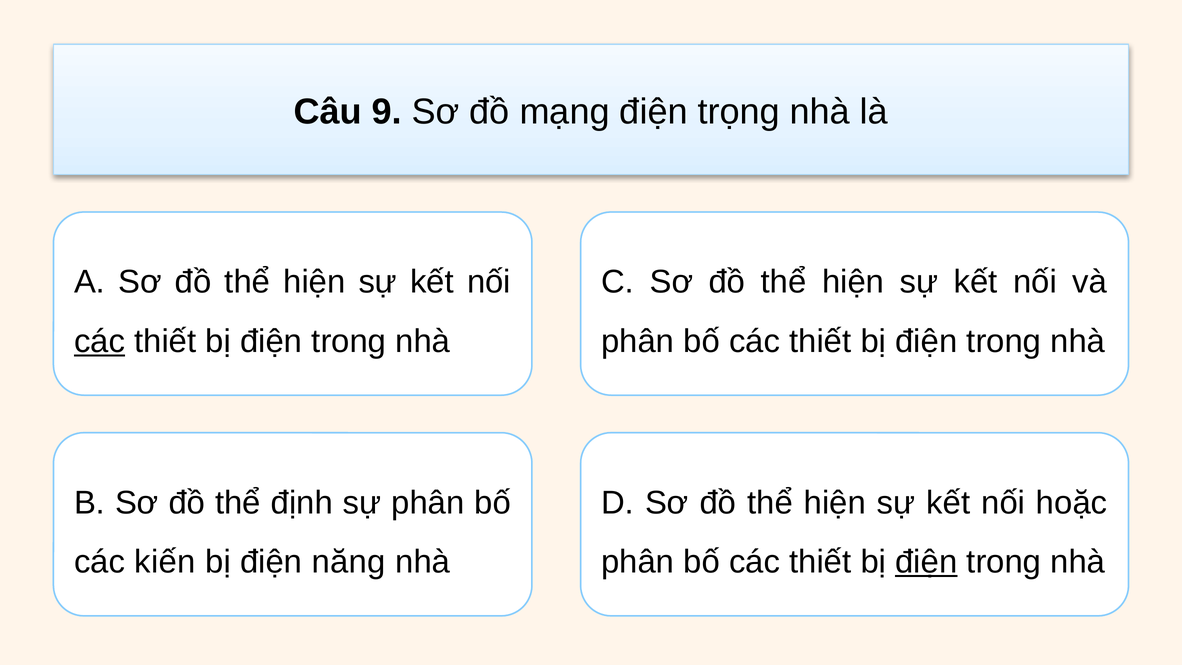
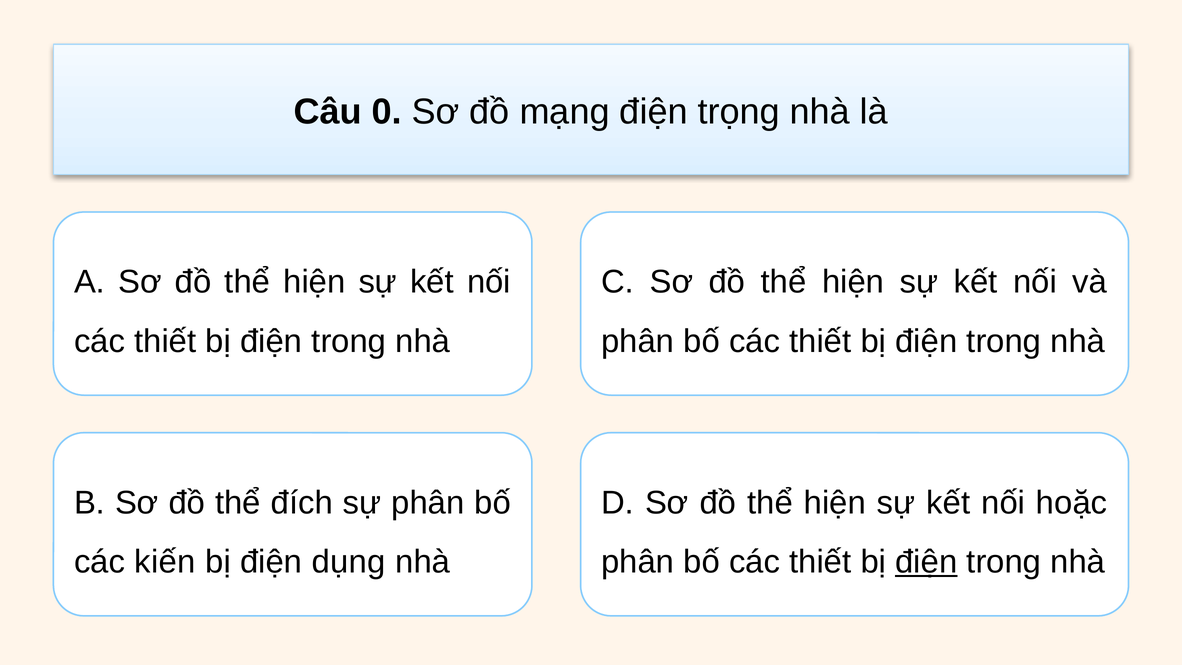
9: 9 -> 0
các at (100, 341) underline: present -> none
định: định -> đích
năng: năng -> dụng
